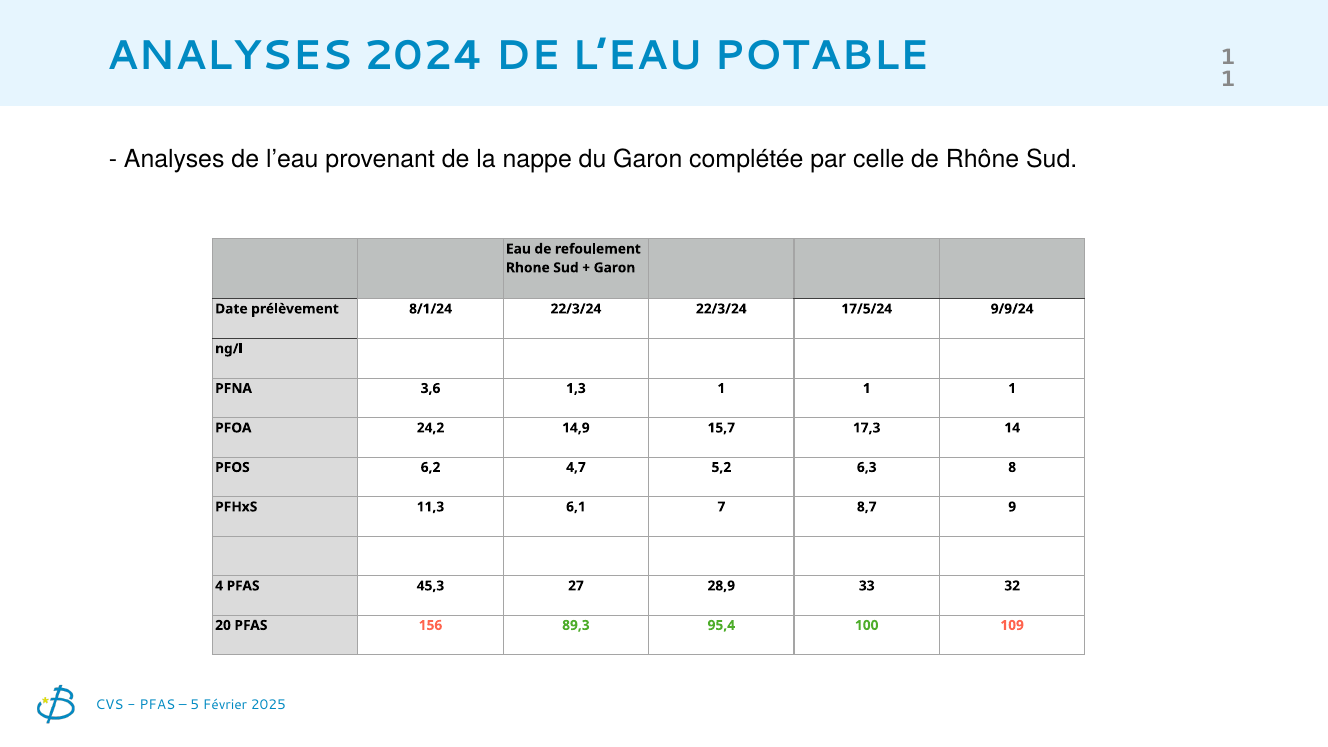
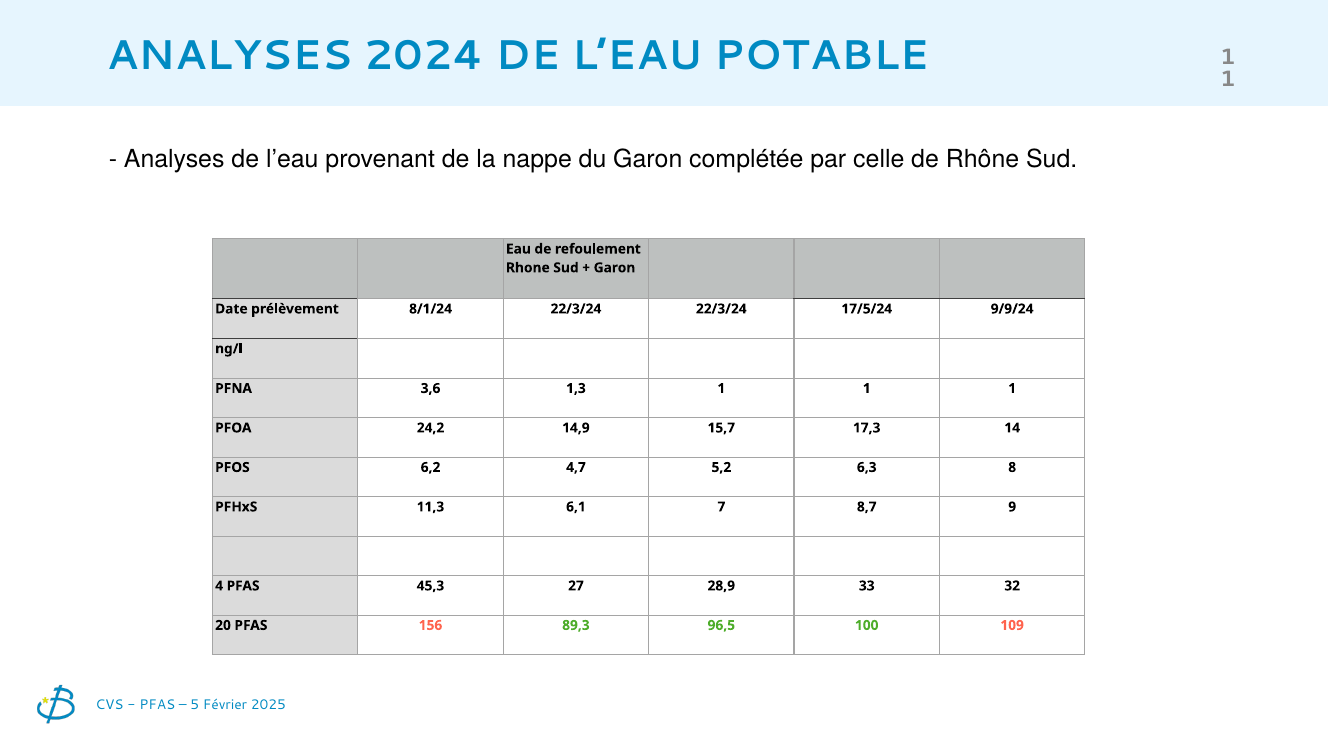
95,4: 95,4 -> 96,5
